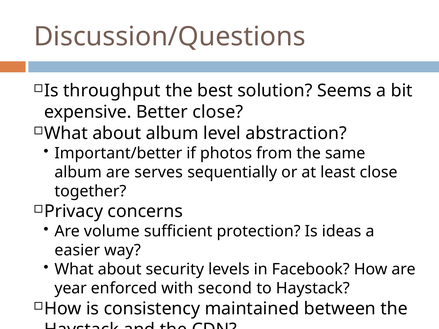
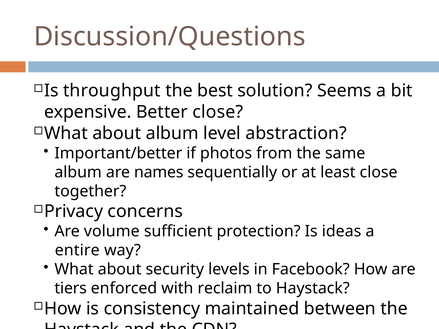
serves: serves -> names
easier: easier -> entire
year: year -> tiers
second: second -> reclaim
